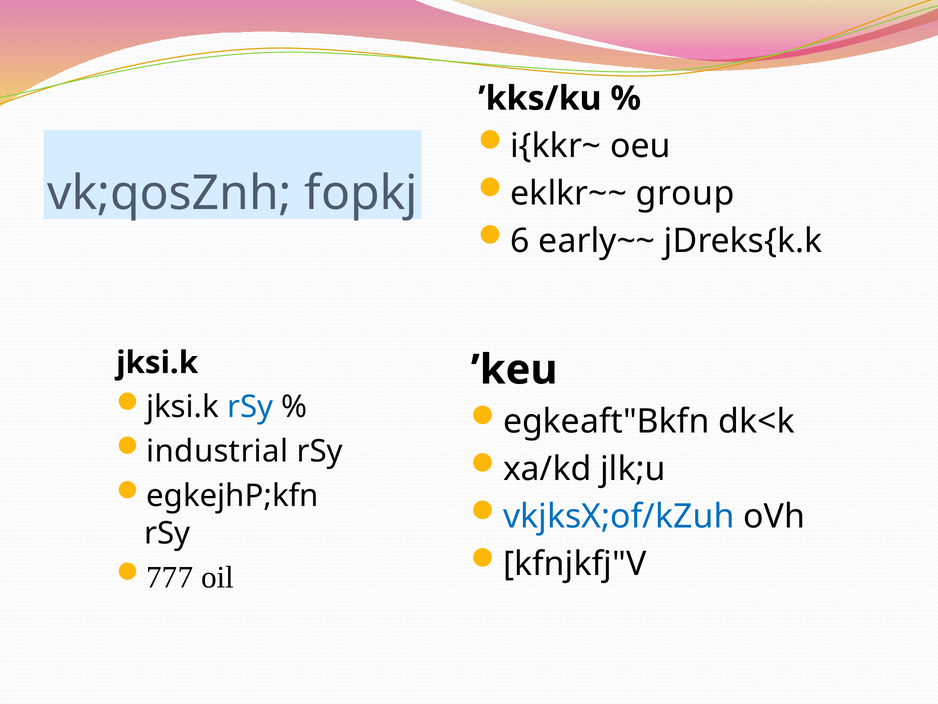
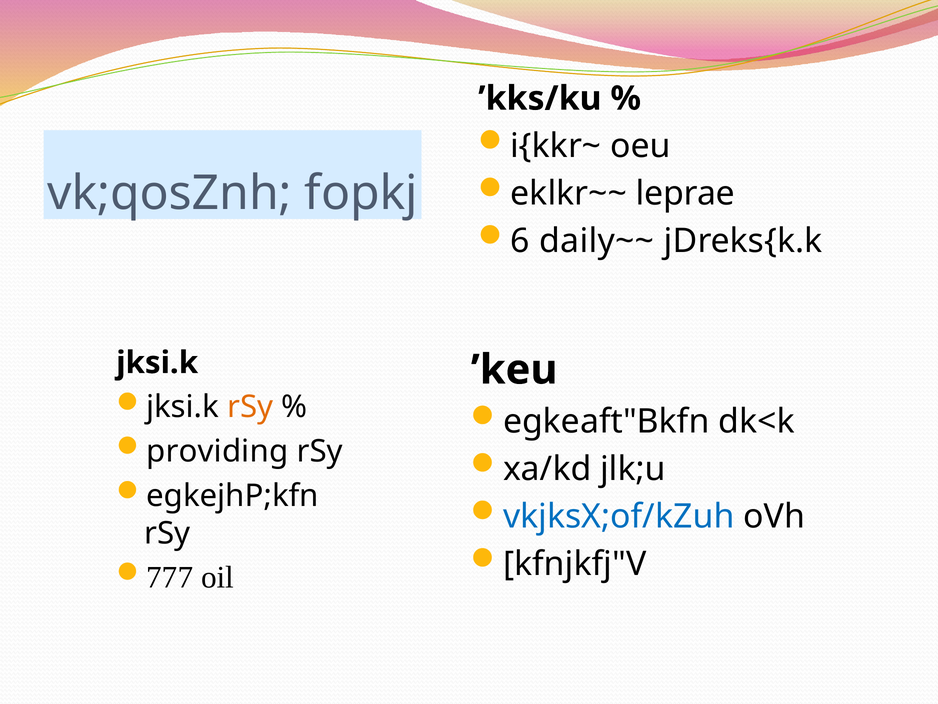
group: group -> leprae
early~~: early~~ -> daily~~
rSy at (250, 407) colour: blue -> orange
industrial: industrial -> providing
